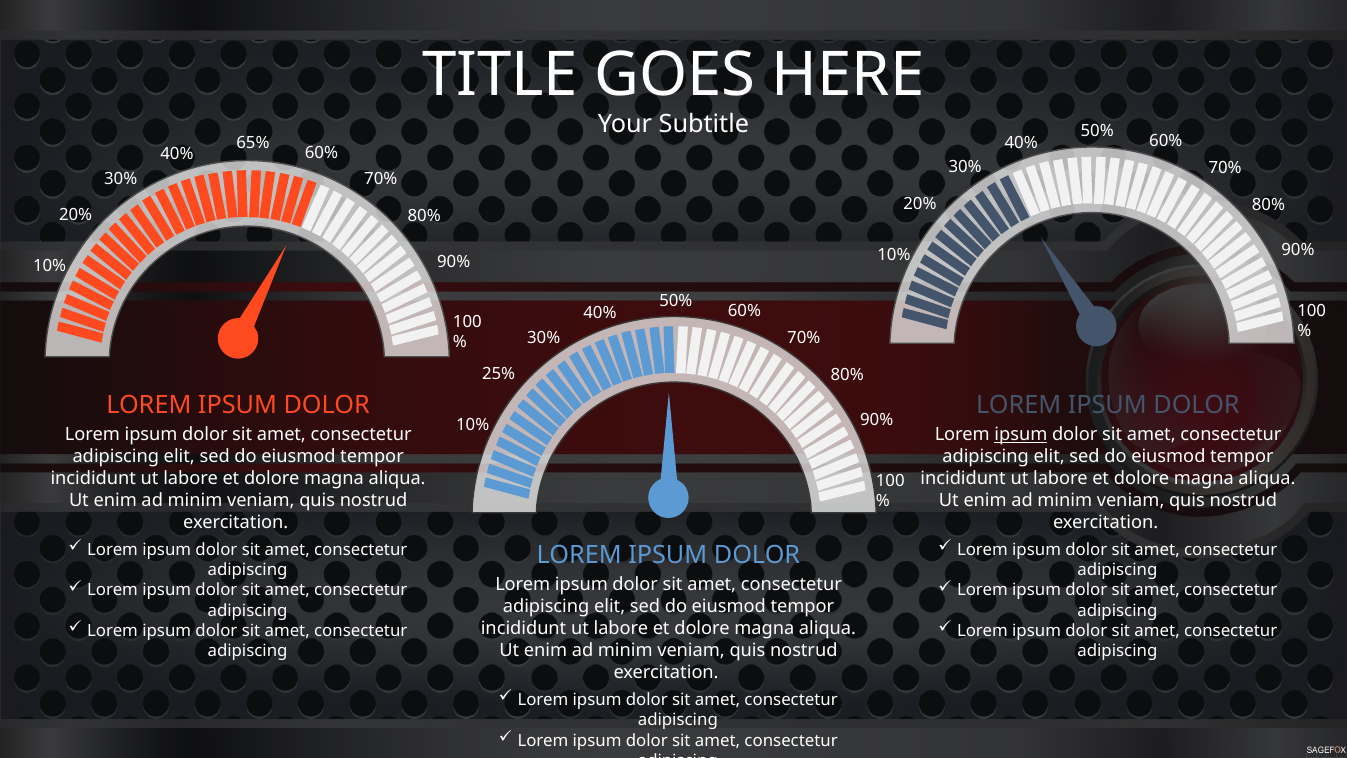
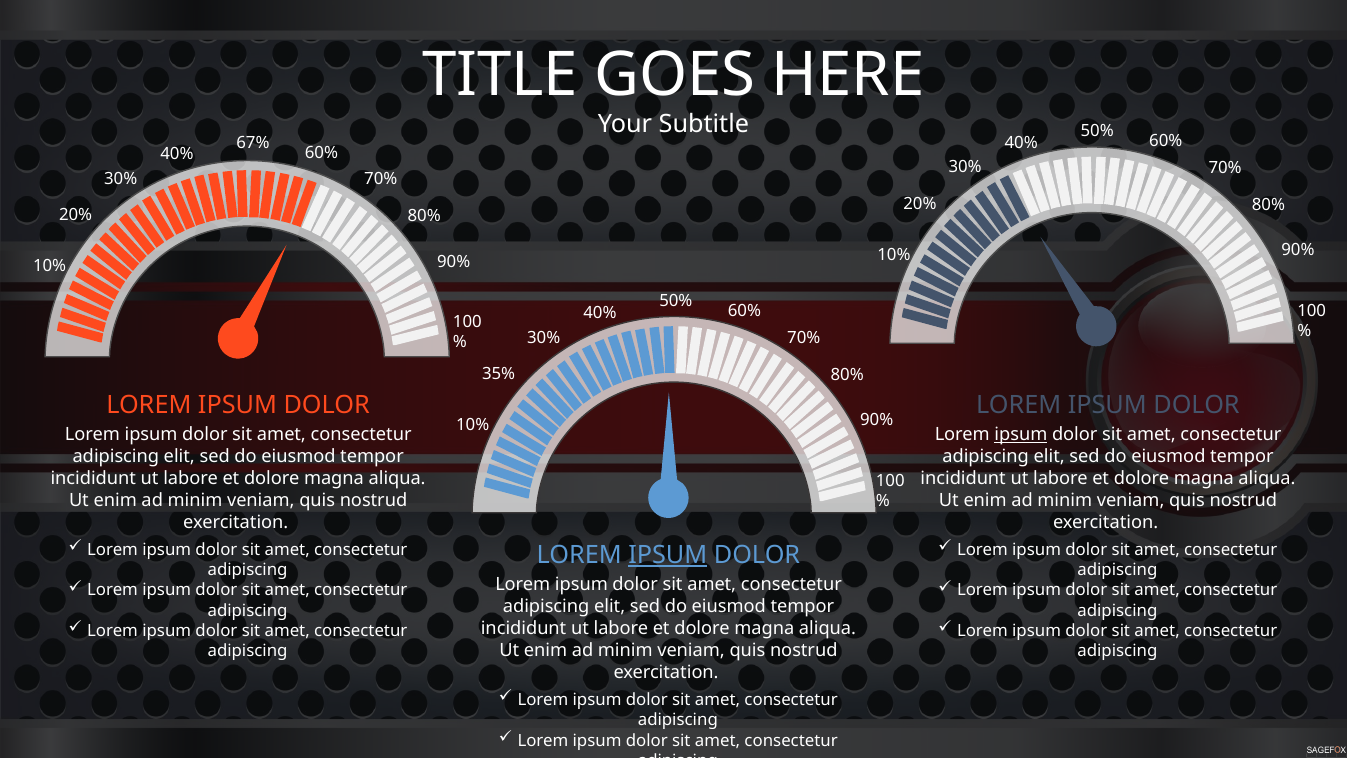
65%: 65% -> 67%
25%: 25% -> 35%
IPSUM at (668, 555) underline: none -> present
